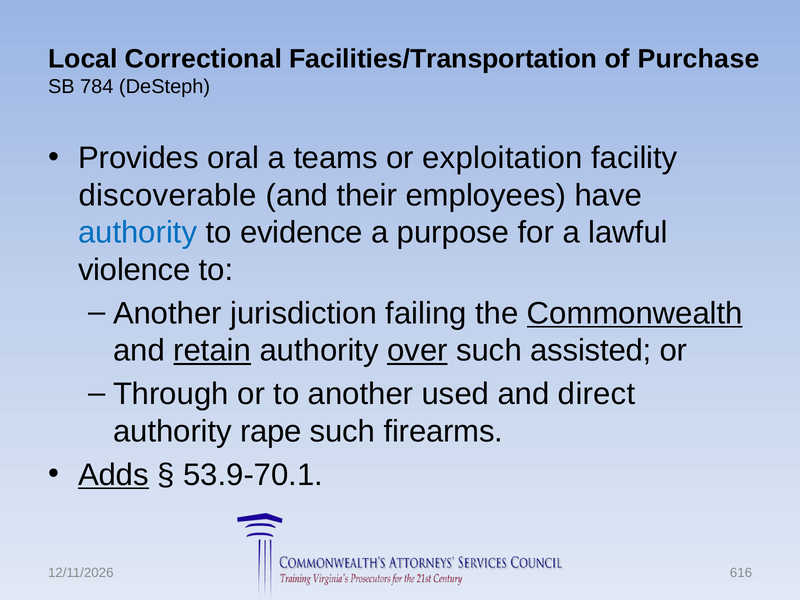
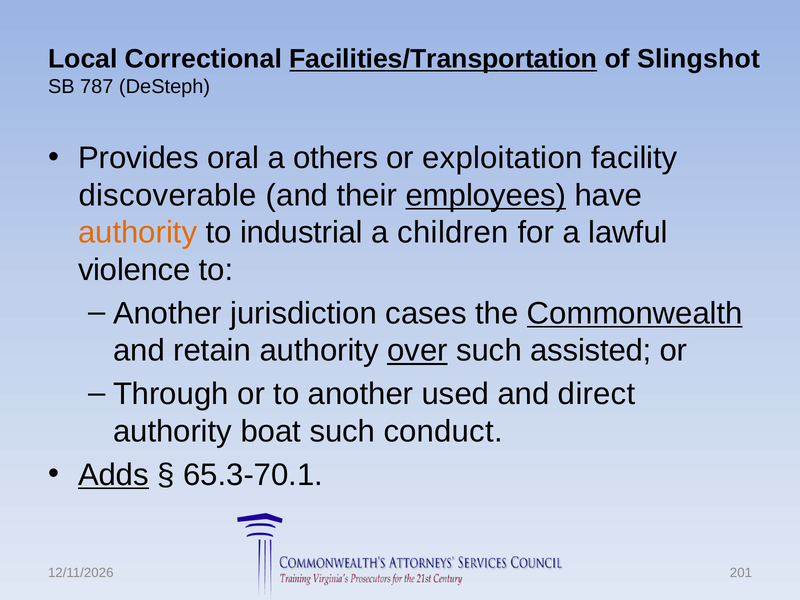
Facilities/Transportation underline: none -> present
Purchase: Purchase -> Slingshot
784: 784 -> 787
teams: teams -> others
employees underline: none -> present
authority at (138, 233) colour: blue -> orange
evidence: evidence -> industrial
purpose: purpose -> children
failing: failing -> cases
retain underline: present -> none
rape: rape -> boat
firearms: firearms -> conduct
53.9-70.1: 53.9-70.1 -> 65.3-70.1
616: 616 -> 201
